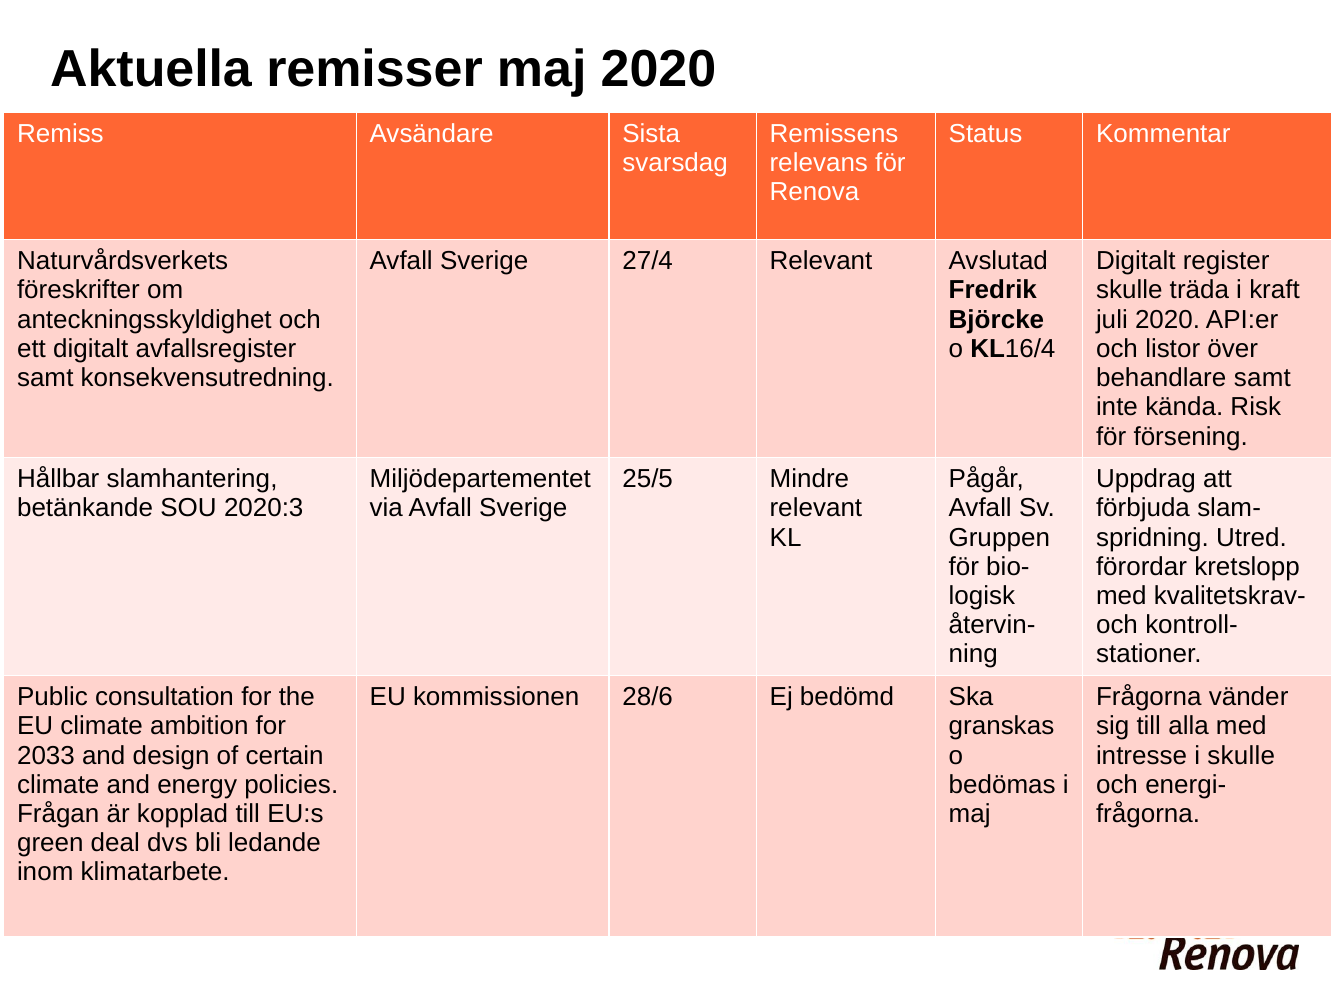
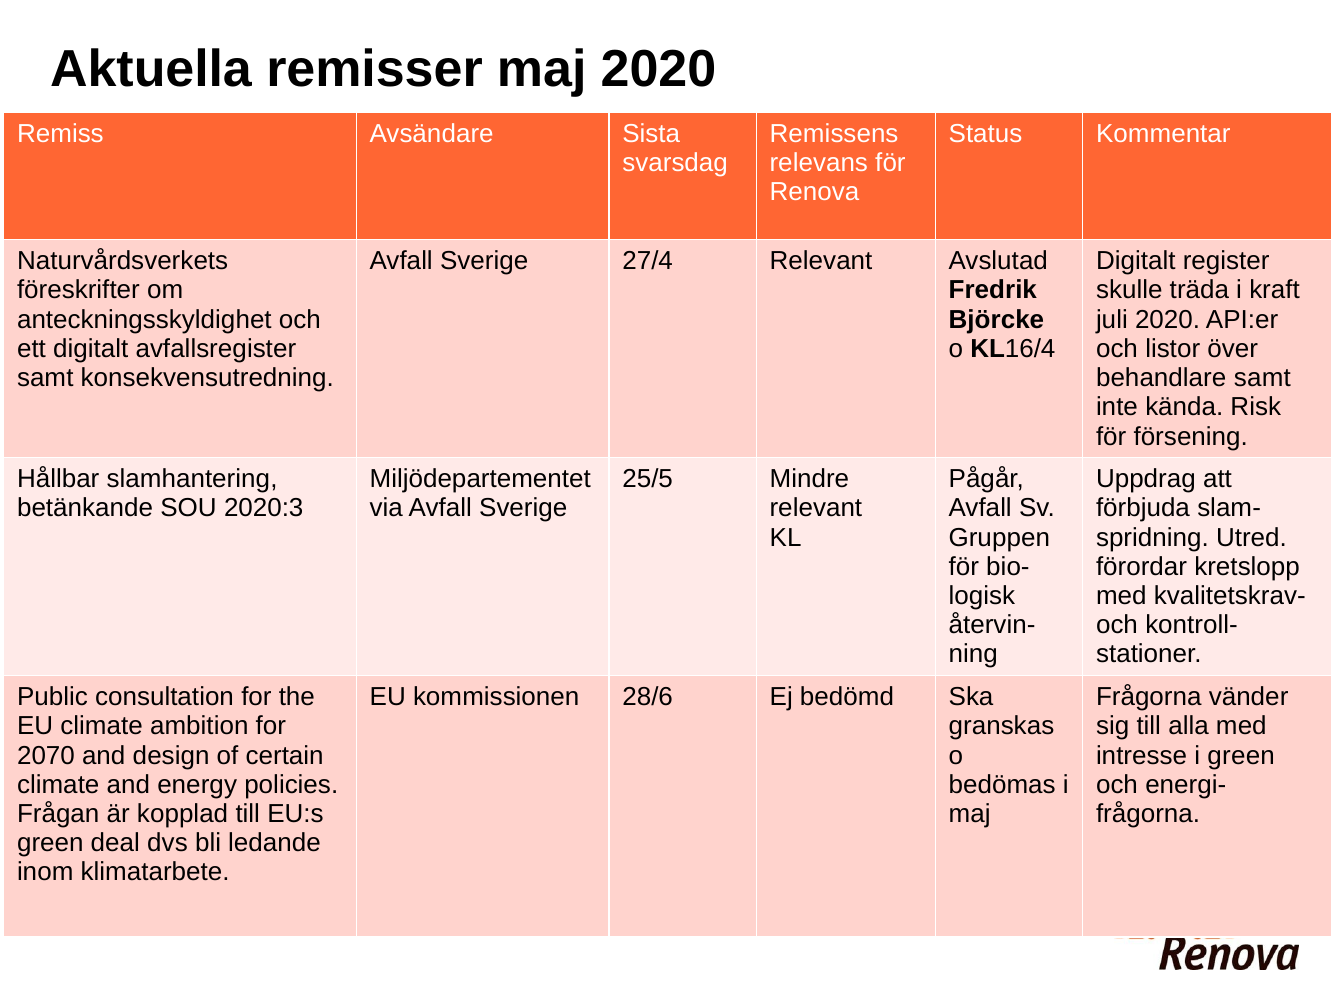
2033: 2033 -> 2070
i skulle: skulle -> green
